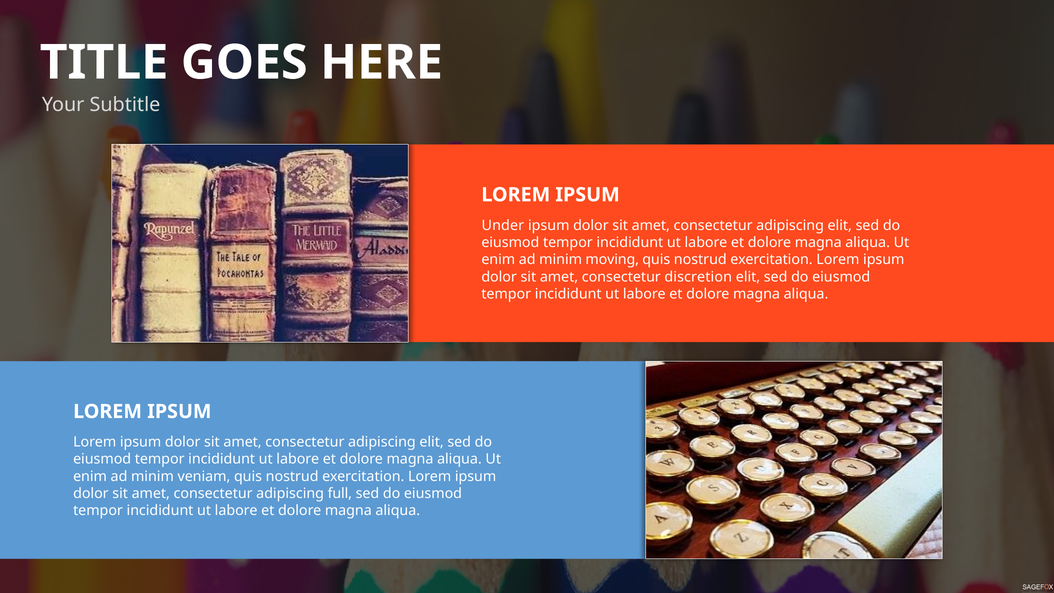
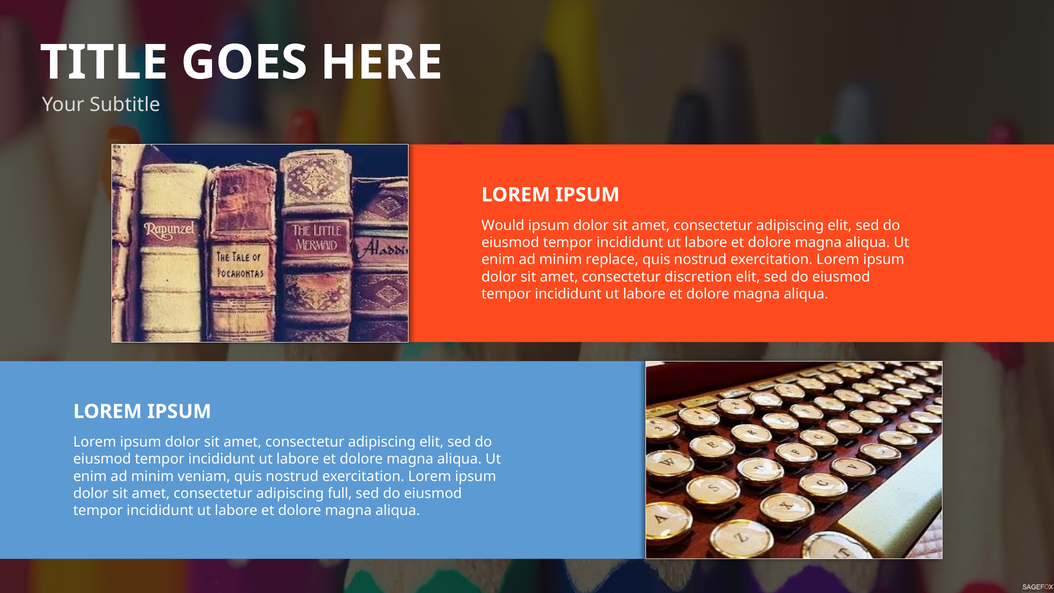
Under: Under -> Would
moving: moving -> replace
